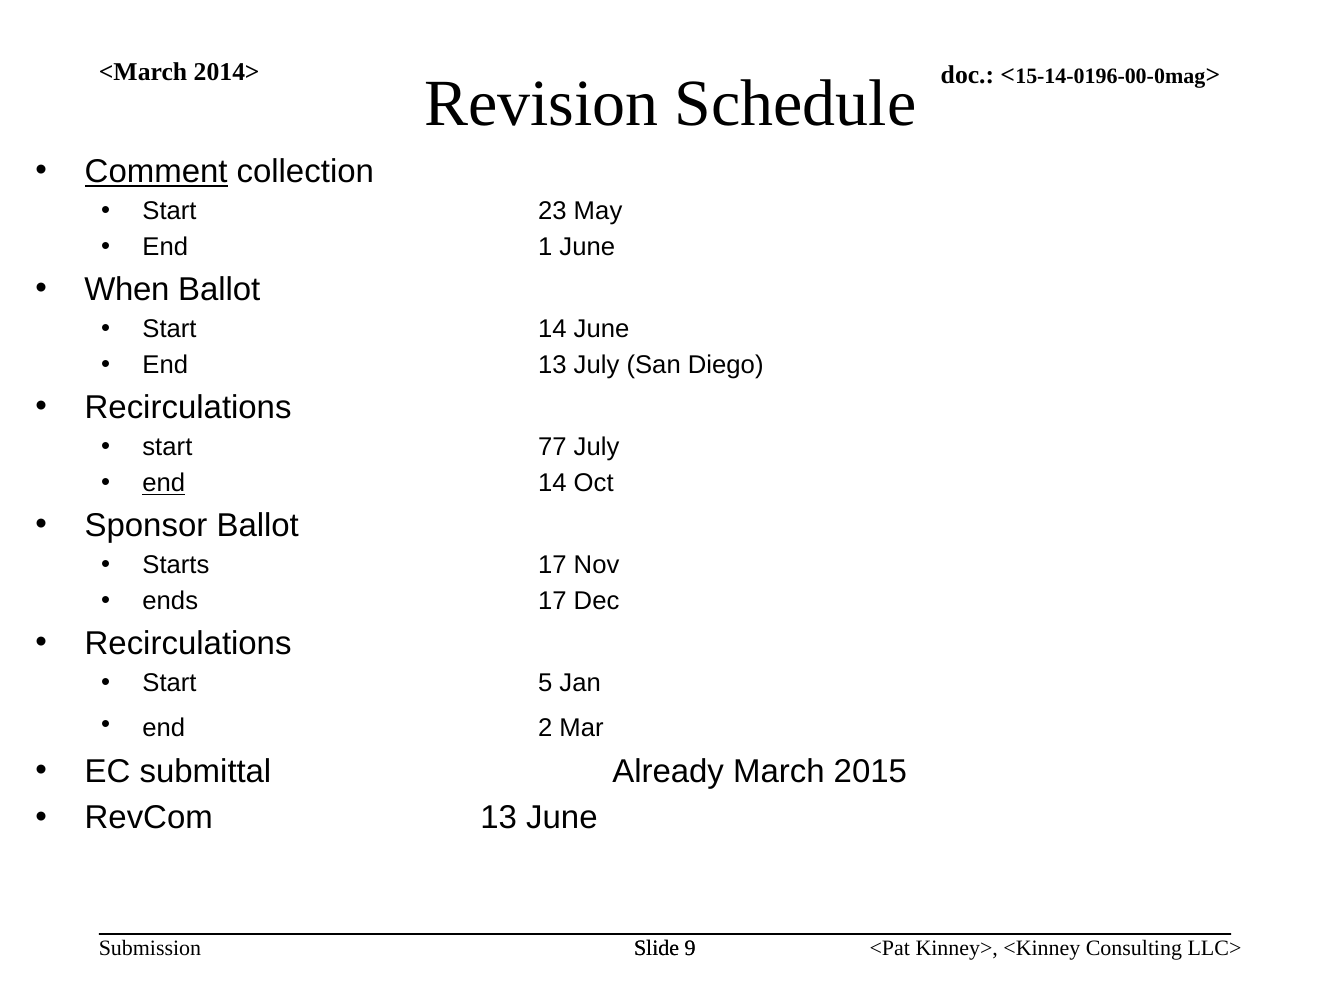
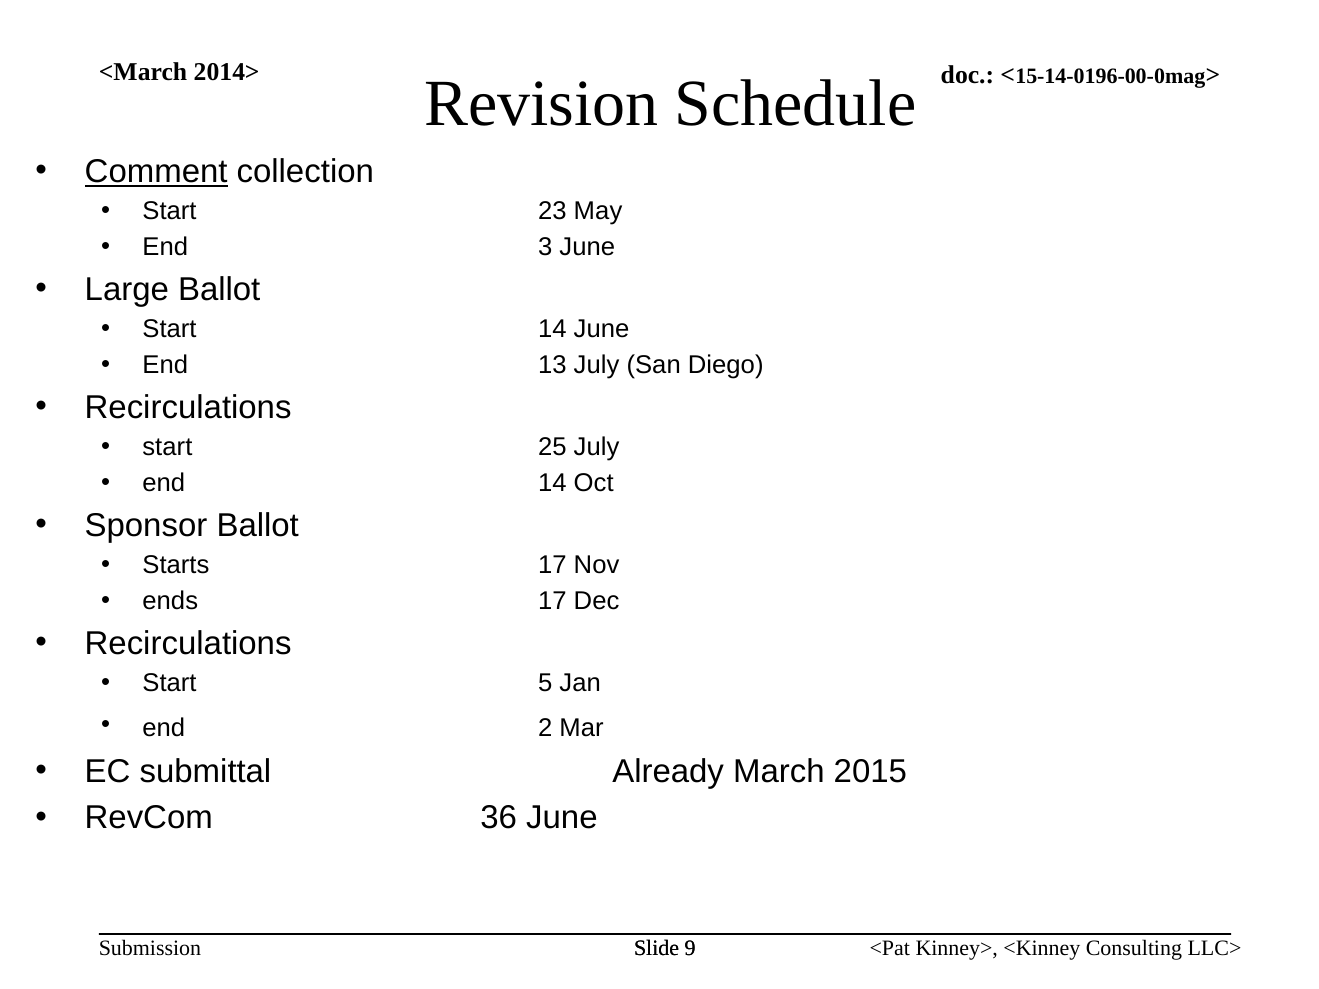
1: 1 -> 3
When: When -> Large
77: 77 -> 25
end at (164, 483) underline: present -> none
RevCom 13: 13 -> 36
